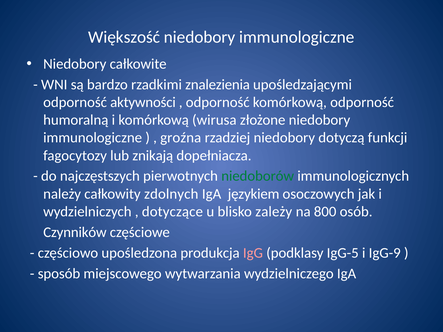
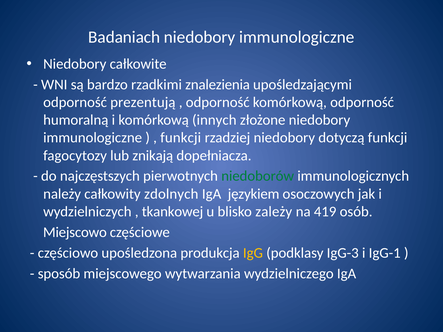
Większość: Większość -> Badaniach
aktywności: aktywności -> prezentują
wirusa: wirusa -> innych
groźna at (181, 138): groźna -> funkcji
dotyczące: dotyczące -> tkankowej
800: 800 -> 419
Czynników: Czynników -> Miejscowo
IgG colour: pink -> yellow
IgG-5: IgG-5 -> IgG-3
IgG-9: IgG-9 -> IgG-1
